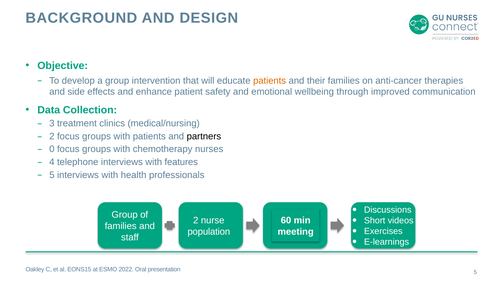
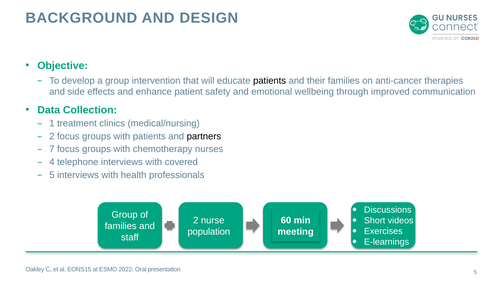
patients at (270, 81) colour: orange -> black
3: 3 -> 1
0: 0 -> 7
features: features -> covered
